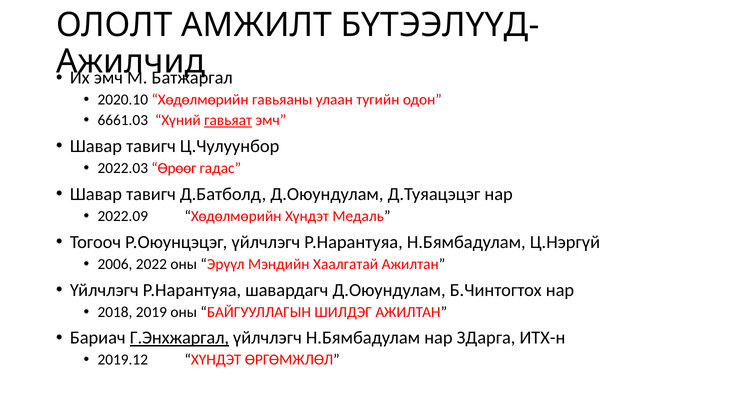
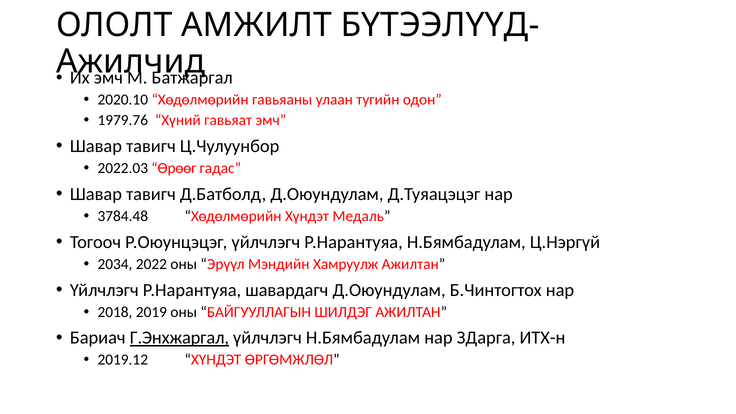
6661.03: 6661.03 -> 1979.76
гавьяат underline: present -> none
2022.09: 2022.09 -> 3784.48
2006: 2006 -> 2034
Хаалгатай: Хаалгатай -> Хамруулж
